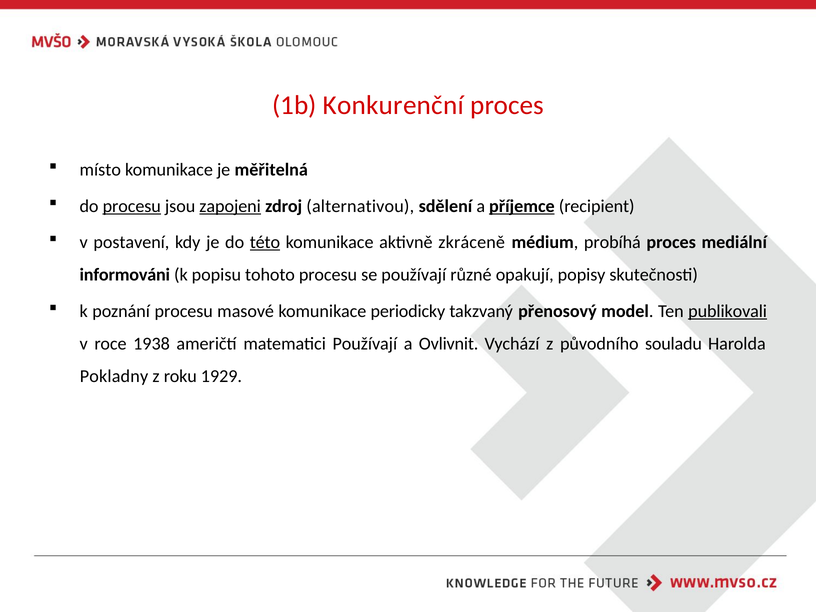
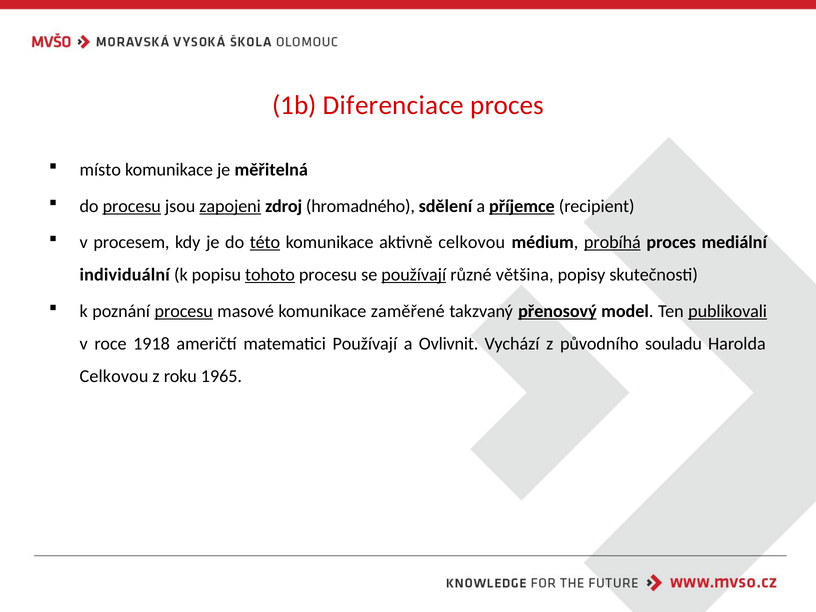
Konkurenční: Konkurenční -> Diferenciace
alternativou: alternativou -> hromadného
postavení: postavení -> procesem
aktivně zkráceně: zkráceně -> celkovou
probíhá underline: none -> present
informováni: informováni -> individuální
tohoto underline: none -> present
používají at (414, 275) underline: none -> present
opakují: opakují -> většina
procesu at (184, 311) underline: none -> present
periodicky: periodicky -> zaměřené
přenosový underline: none -> present
1938: 1938 -> 1918
Pokladny at (114, 376): Pokladny -> Celkovou
1929: 1929 -> 1965
